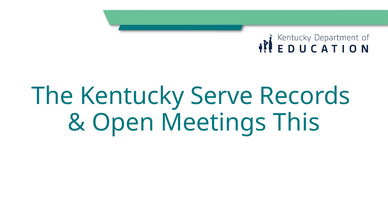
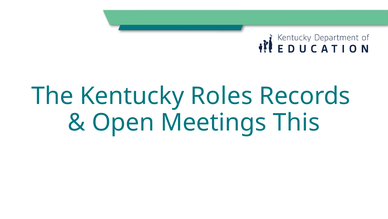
Serve: Serve -> Roles
